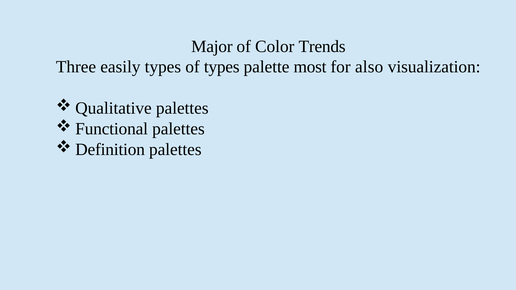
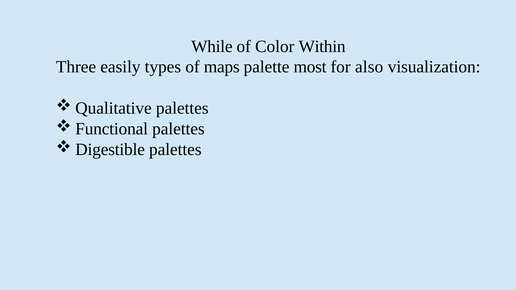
Major: Major -> While
Trends: Trends -> Within
of types: types -> maps
Definition: Definition -> Digestible
